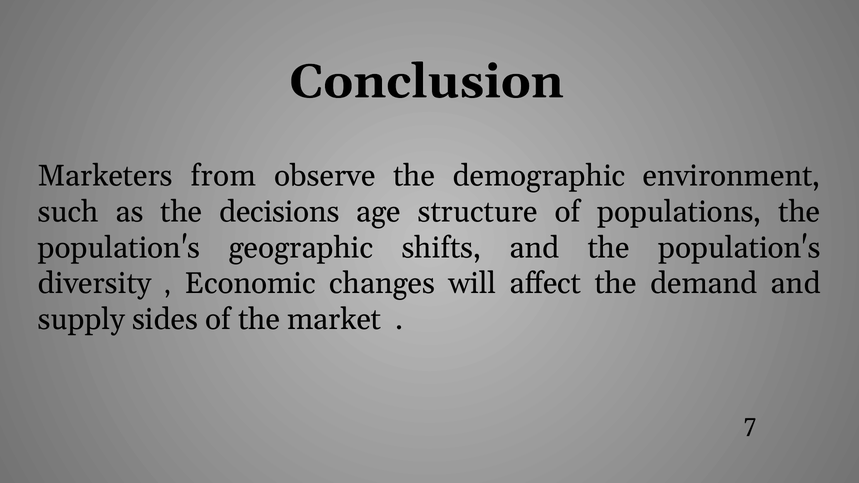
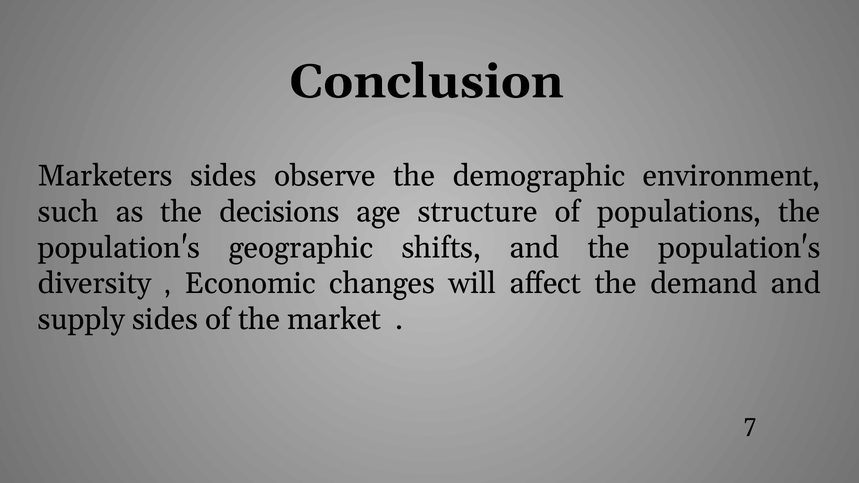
Marketers from: from -> sides
